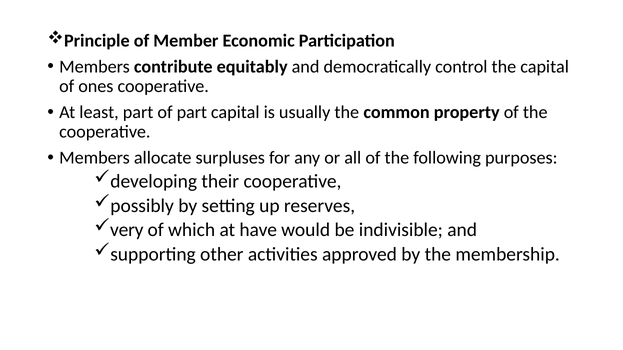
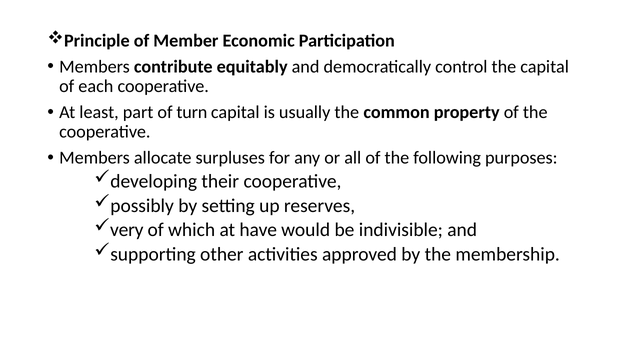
ones: ones -> each
of part: part -> turn
